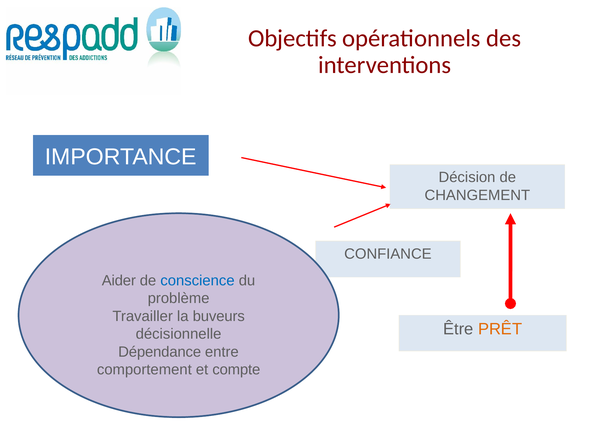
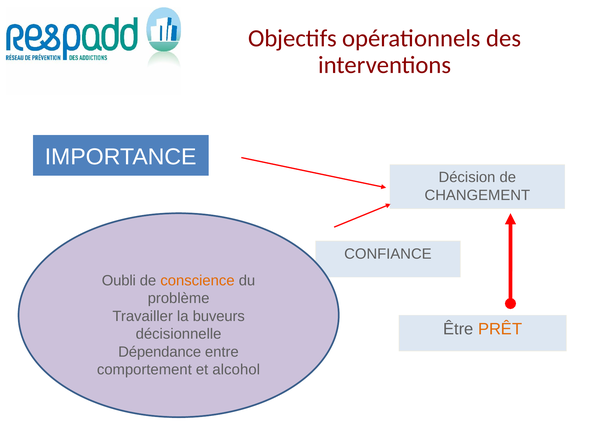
Aider: Aider -> Oubli
conscience colour: blue -> orange
compte: compte -> alcohol
